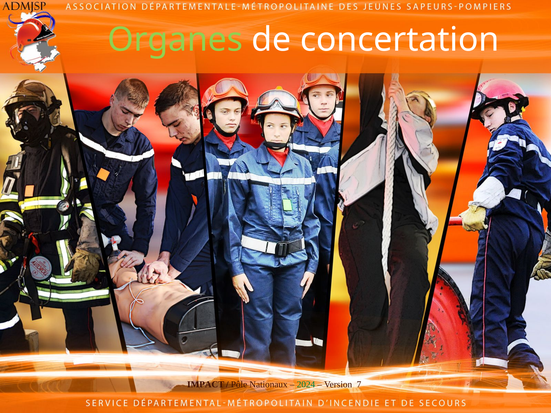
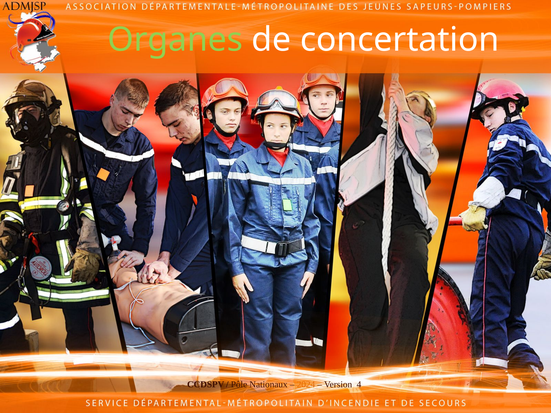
IMPACT: IMPACT -> CCDSPV
2024 colour: green -> orange
7: 7 -> 4
